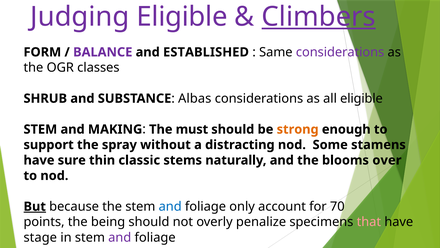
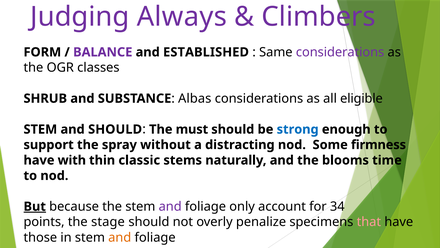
Judging Eligible: Eligible -> Always
Climbers underline: present -> none
and MAKING: MAKING -> SHOULD
strong colour: orange -> blue
stamens: stamens -> firmness
sure: sure -> with
over: over -> time
and at (170, 206) colour: blue -> purple
70: 70 -> 34
being: being -> stage
stage: stage -> those
and at (120, 237) colour: purple -> orange
